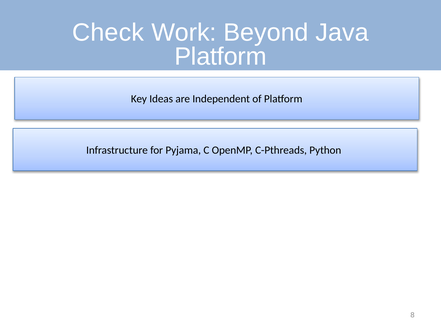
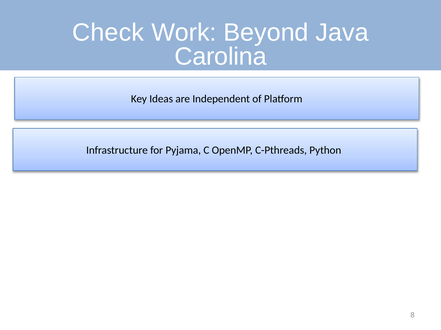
Platform at (221, 57): Platform -> Carolina
